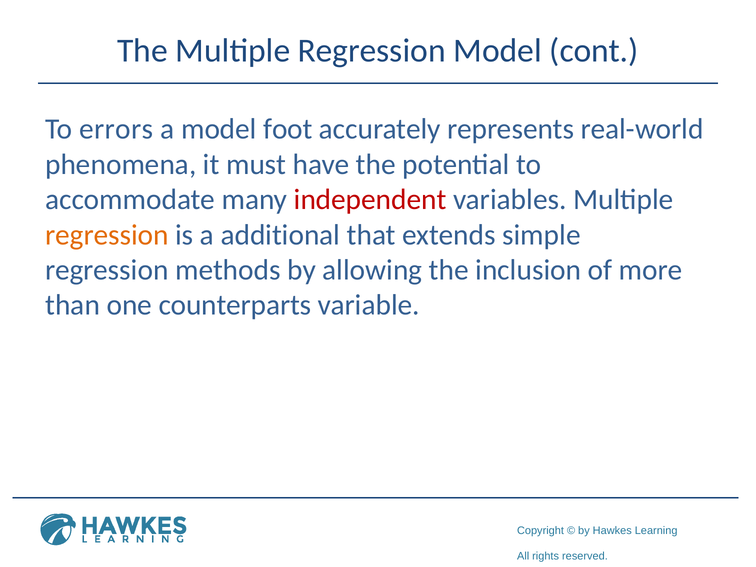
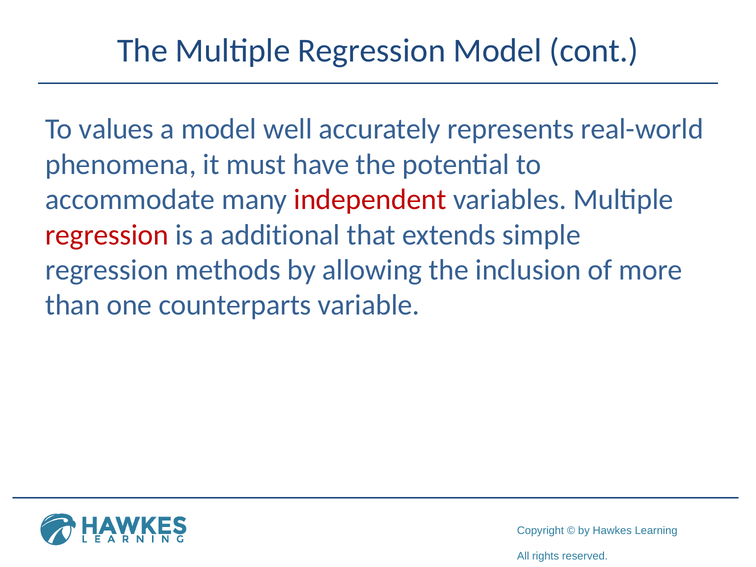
errors: errors -> values
foot: foot -> well
regression at (107, 235) colour: orange -> red
